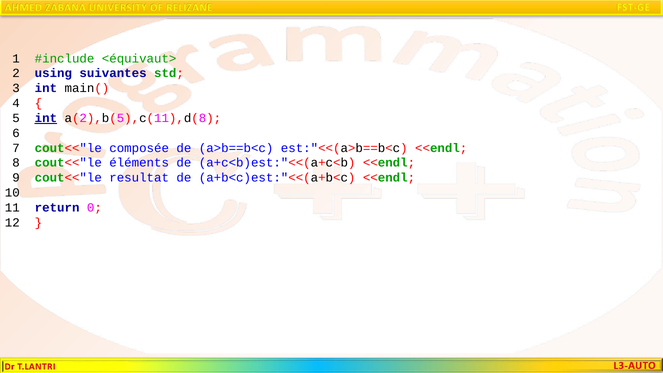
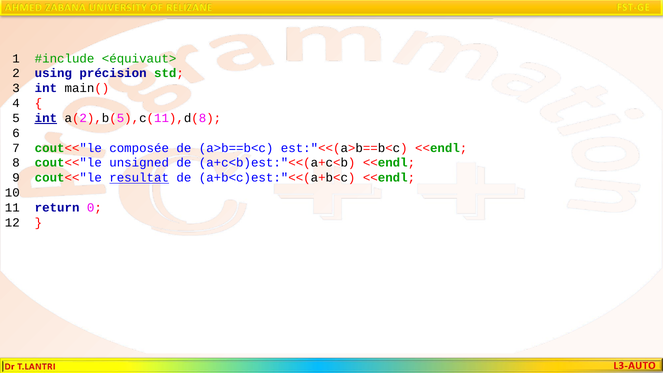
suivantes: suivantes -> précision
éléments: éléments -> unsigned
resultat underline: none -> present
